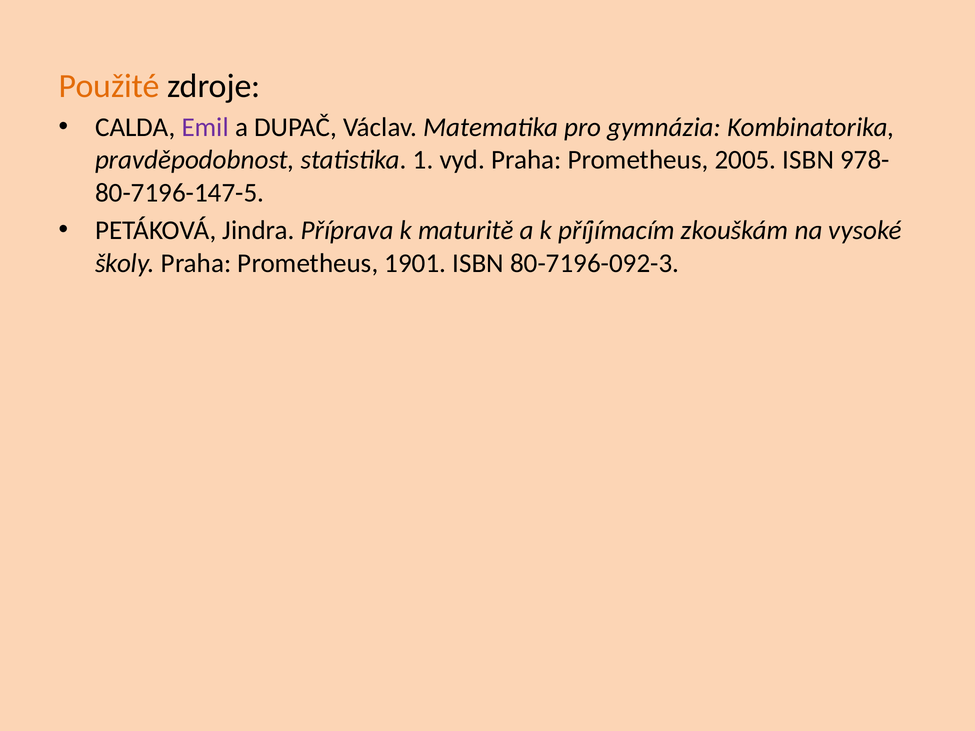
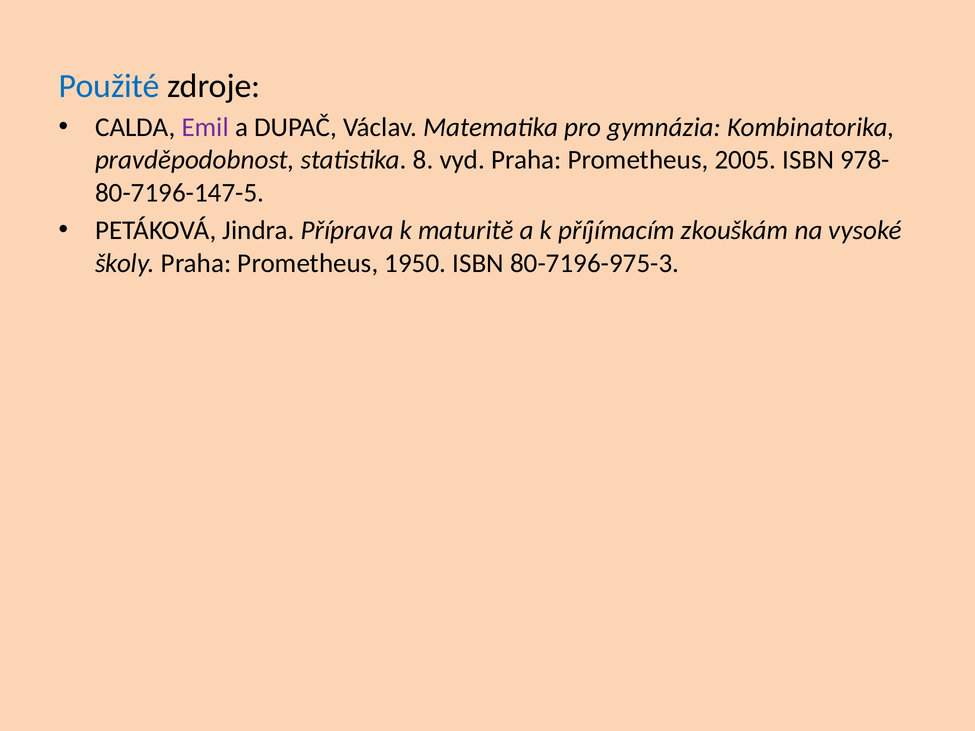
Použité colour: orange -> blue
1: 1 -> 8
1901: 1901 -> 1950
80-7196-092-3: 80-7196-092-3 -> 80-7196-975-3
